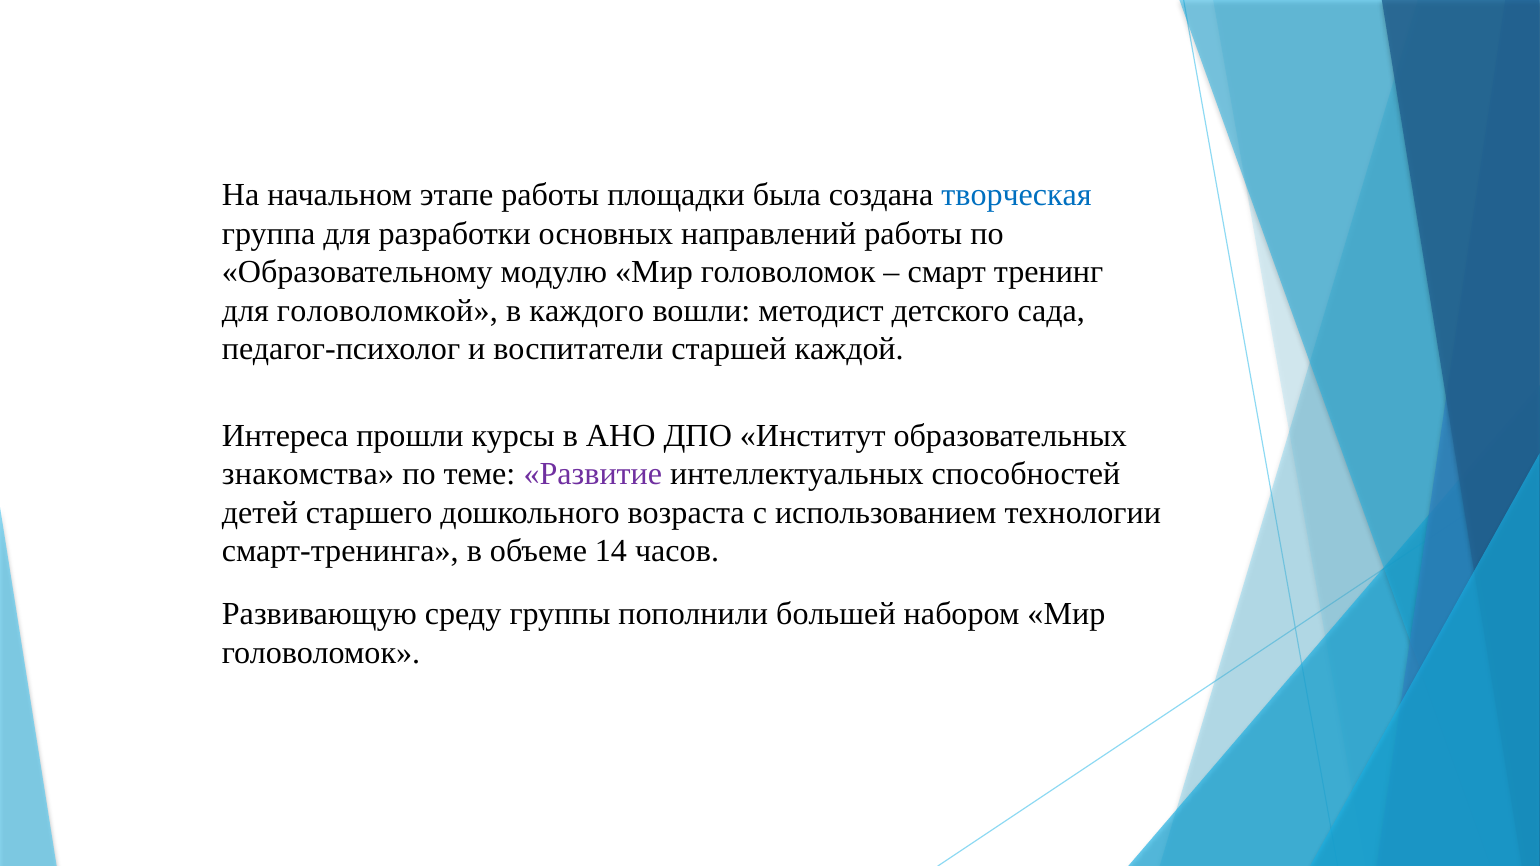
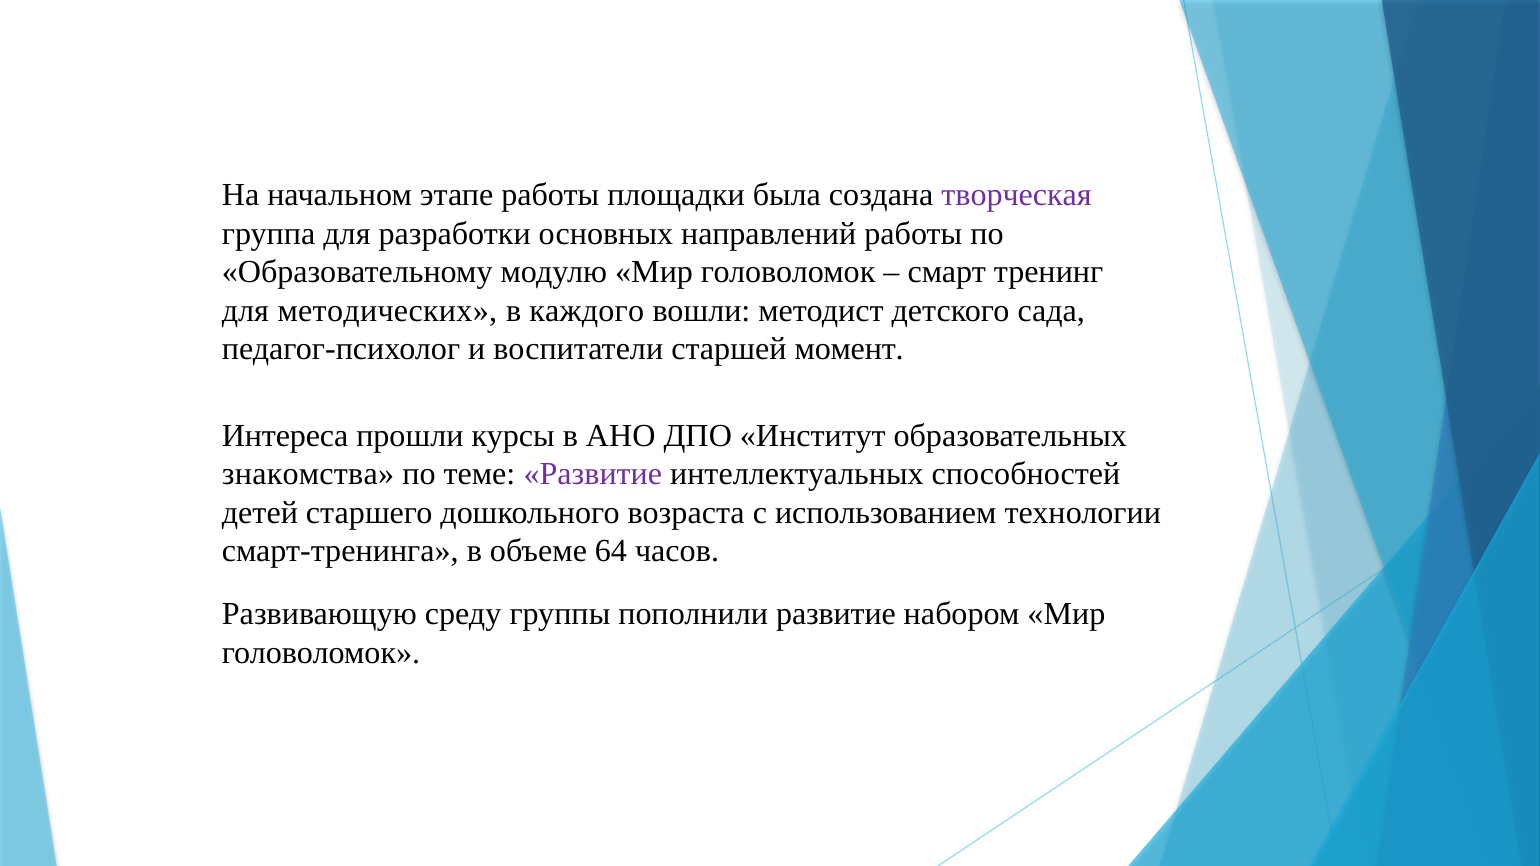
творческая colour: blue -> purple
головоломкой: головоломкой -> методических
каждой: каждой -> момент
14: 14 -> 64
пополнили большей: большей -> развитие
